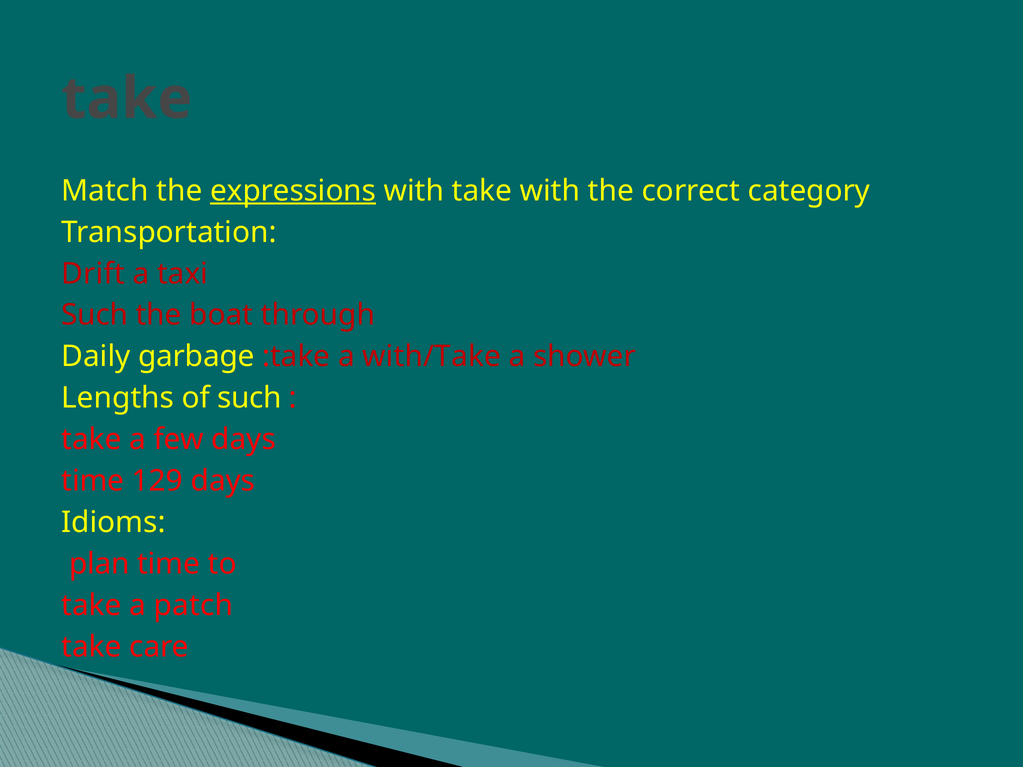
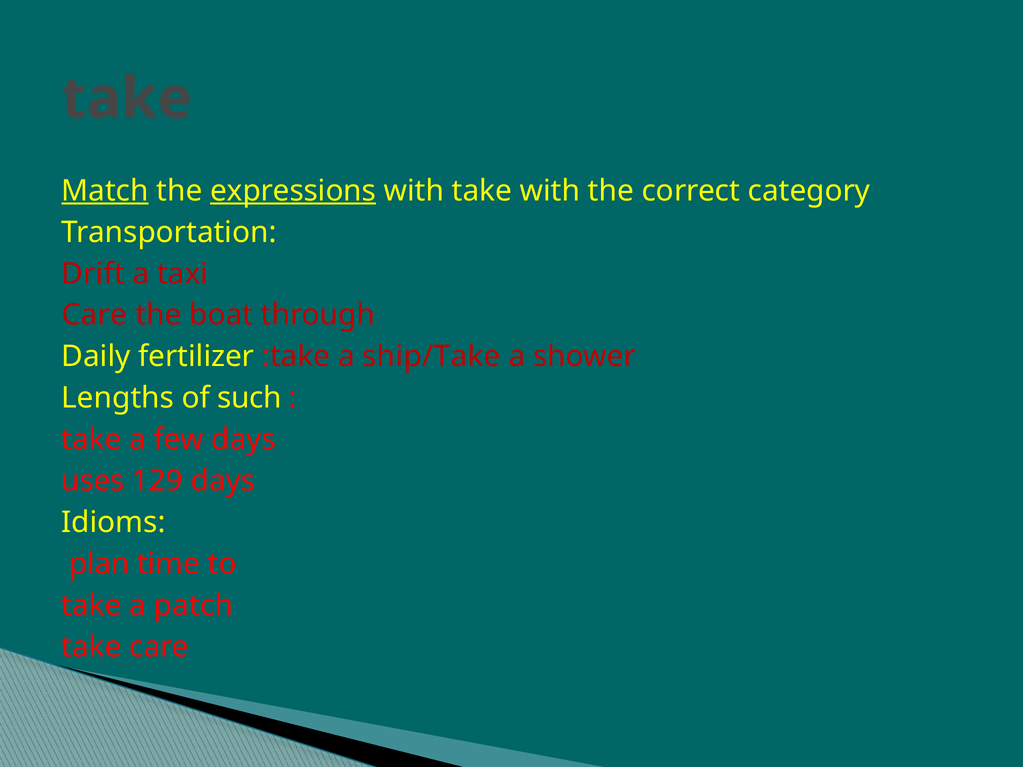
Match underline: none -> present
Such at (95, 315): Such -> Care
garbage: garbage -> fertilizer
with/Take: with/Take -> ship/Take
time at (93, 481): time -> uses
